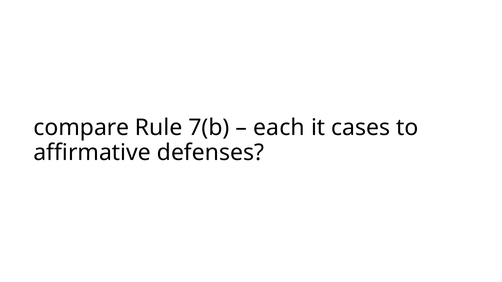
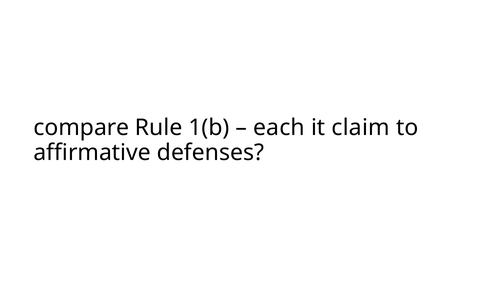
7(b: 7(b -> 1(b
cases: cases -> claim
